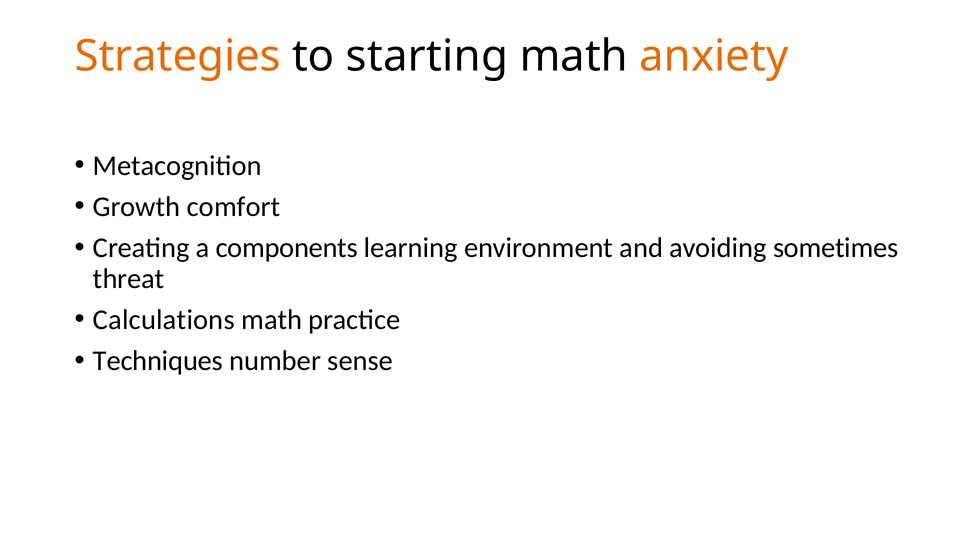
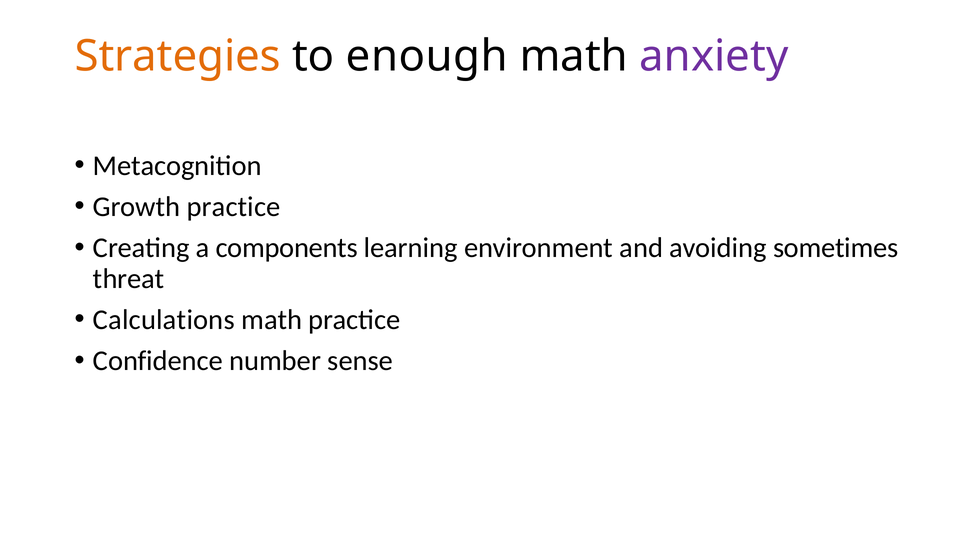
starting: starting -> enough
anxiety colour: orange -> purple
Growth comfort: comfort -> practice
Techniques: Techniques -> Confidence
